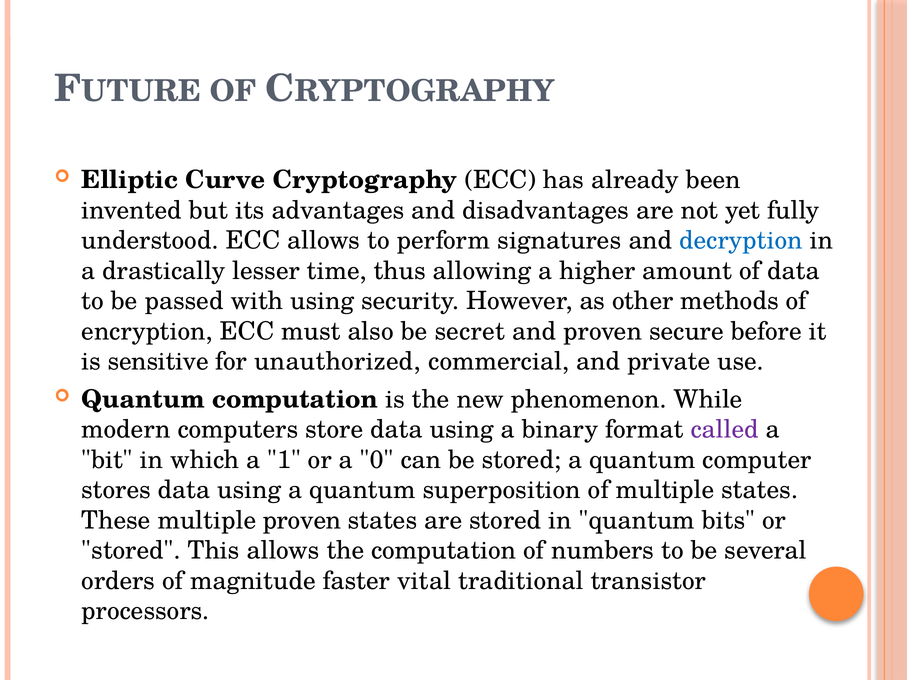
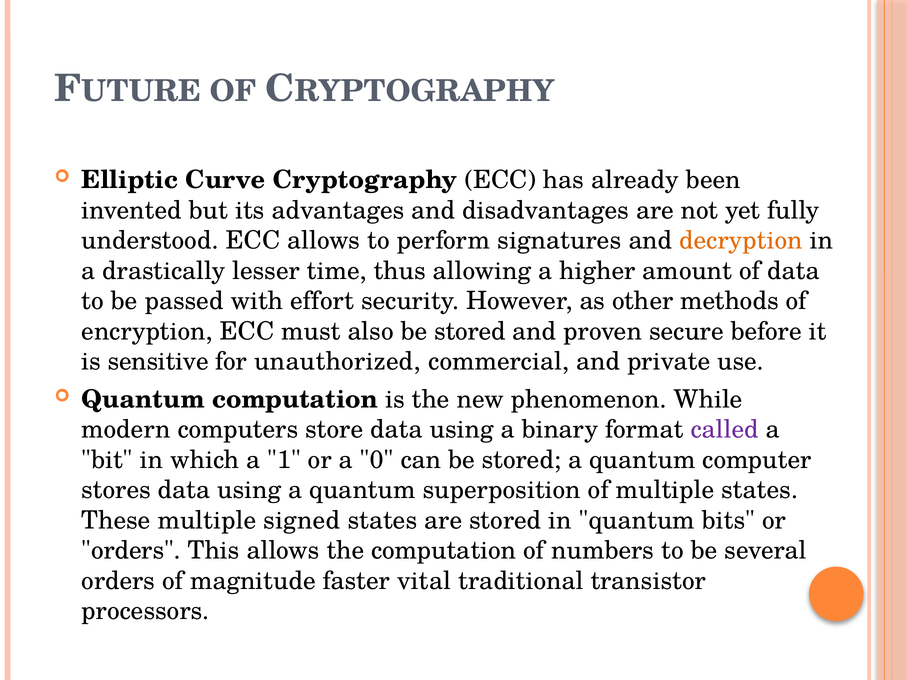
decryption colour: blue -> orange
with using: using -> effort
also be secret: secret -> stored
multiple proven: proven -> signed
stored at (131, 551): stored -> orders
